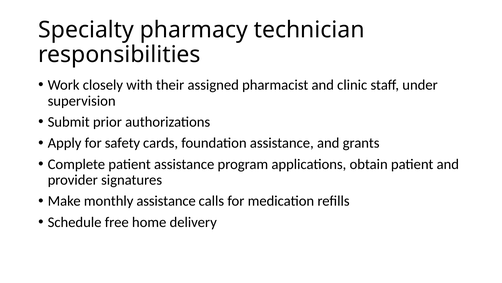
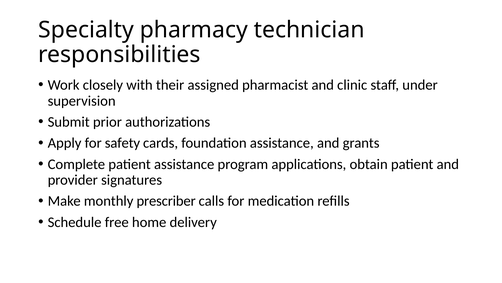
monthly assistance: assistance -> prescriber
